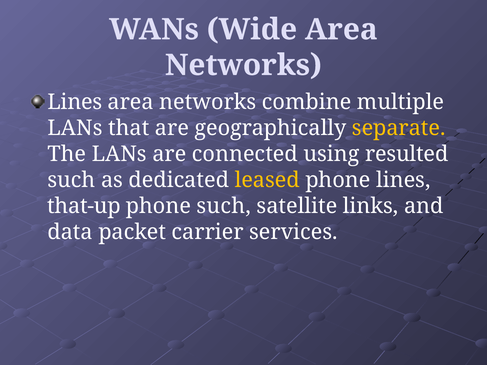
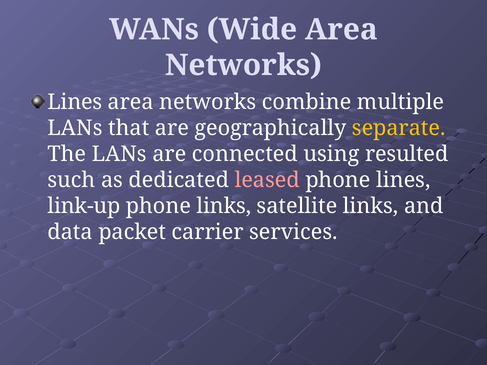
leased colour: yellow -> pink
that-up: that-up -> link-up
phone such: such -> links
